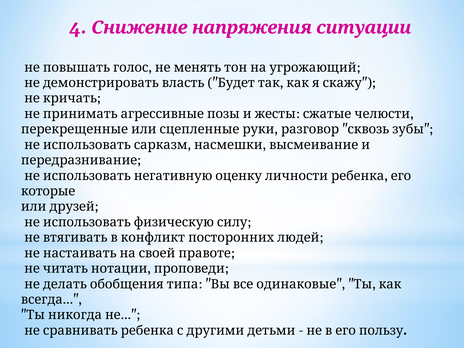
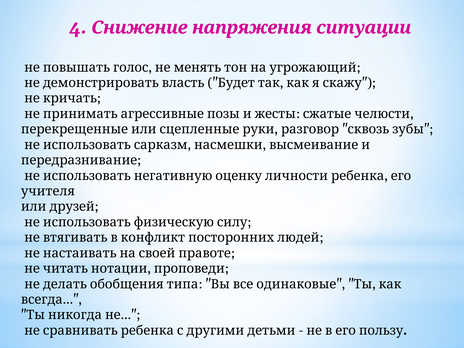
которые: которые -> учителя
